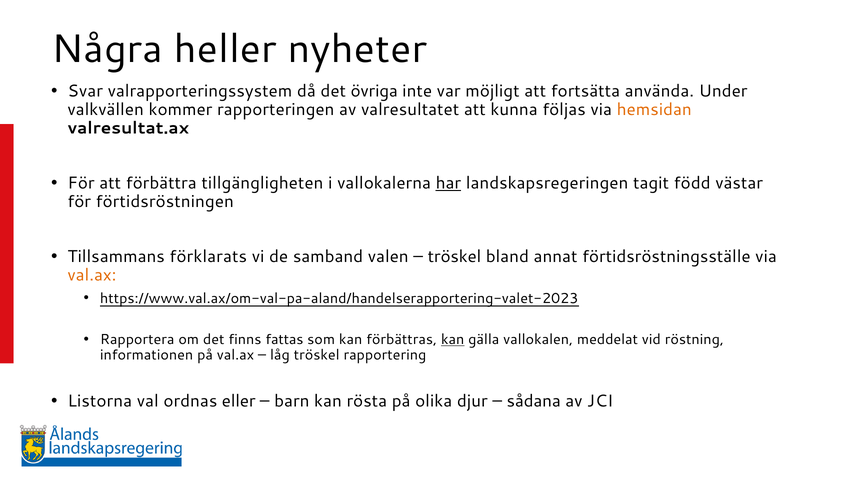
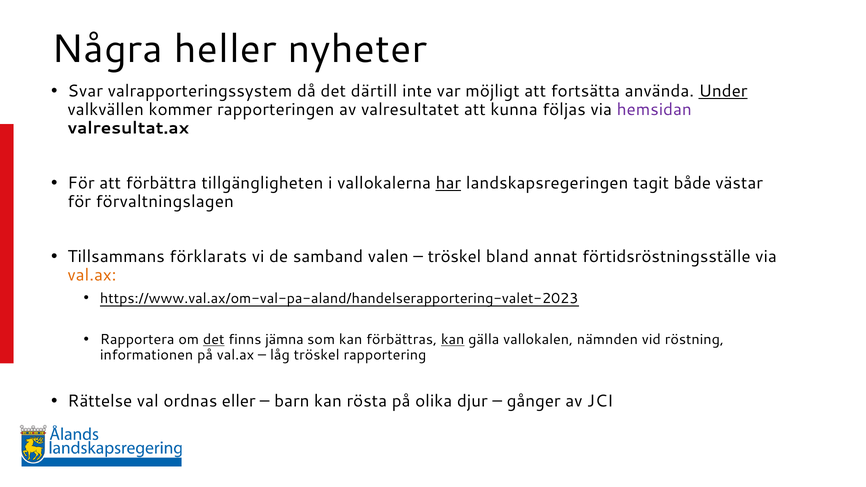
övriga: övriga -> därtill
Under underline: none -> present
hemsidan colour: orange -> purple
född: född -> både
förtidsröstningen: förtidsröstningen -> förvaltningslagen
det at (214, 340) underline: none -> present
fattas: fattas -> jämna
meddelat: meddelat -> nämnden
Listorna: Listorna -> Rättelse
sådana: sådana -> gånger
